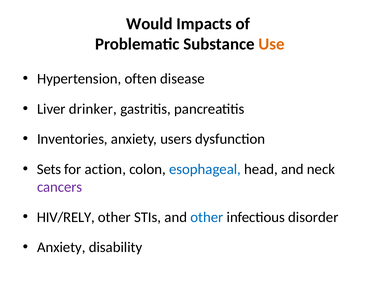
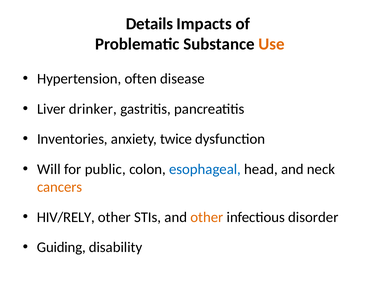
Would: Would -> Details
users: users -> twice
Sets: Sets -> Will
action: action -> public
cancers colour: purple -> orange
other at (207, 217) colour: blue -> orange
Anxiety at (61, 247): Anxiety -> Guiding
